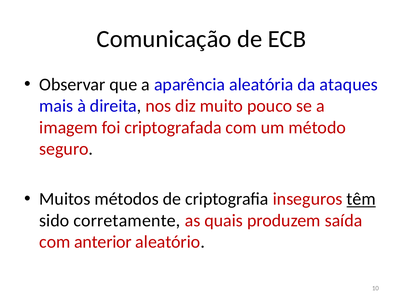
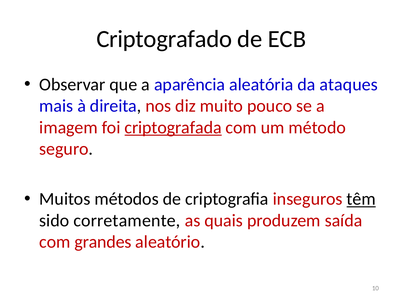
Comunicação: Comunicação -> Criptografado
criptografada underline: none -> present
anterior: anterior -> grandes
